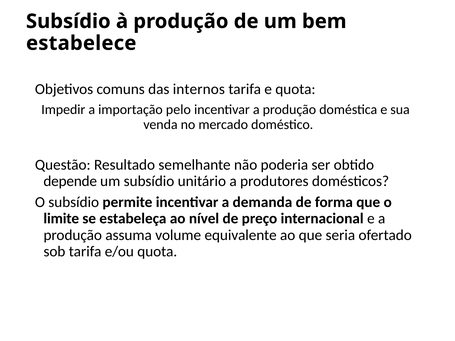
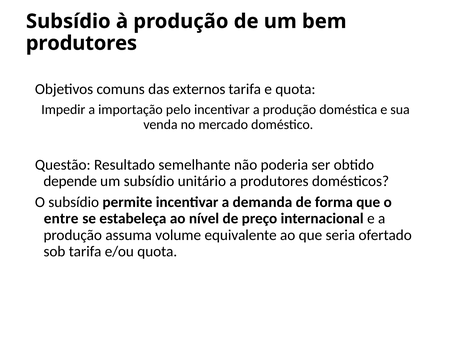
estabelece at (81, 43): estabelece -> produtores
internos: internos -> externos
limite: limite -> entre
